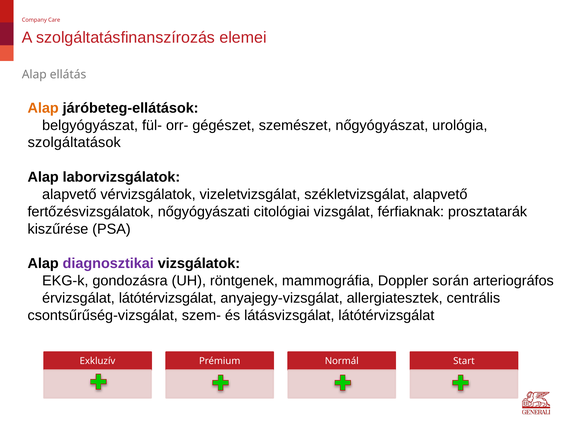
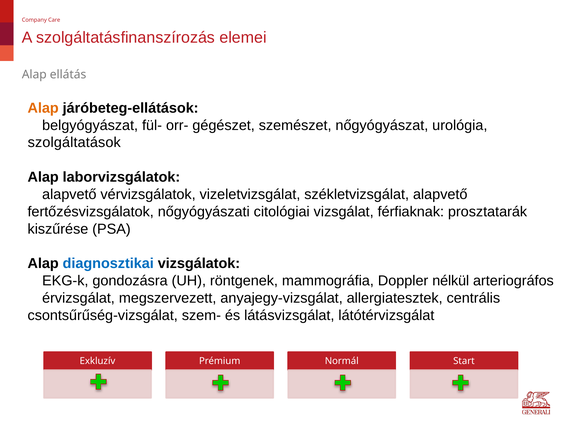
diagnosztikai colour: purple -> blue
során: során -> nélkül
érvizsgálat látótérvizsgálat: látótérvizsgálat -> megszervezett
